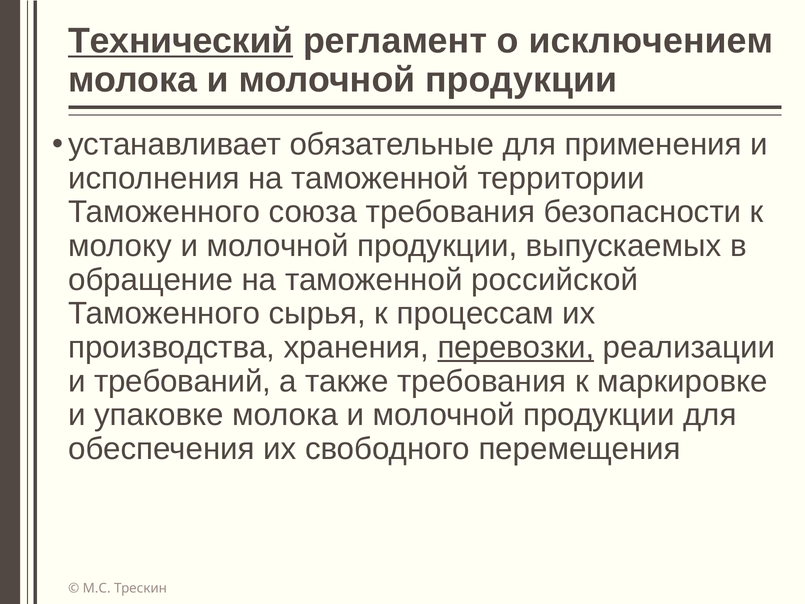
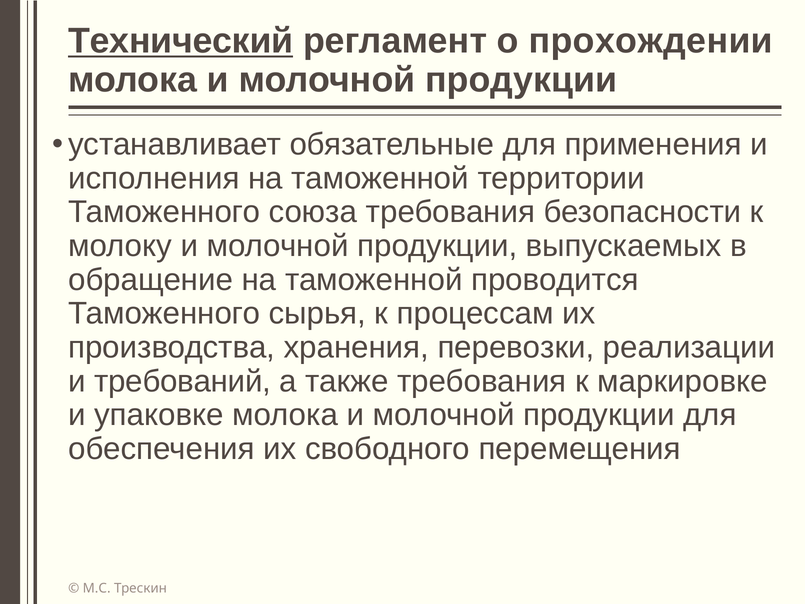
исключением: исключением -> прохождении
российской: российской -> проводится
перевозки underline: present -> none
